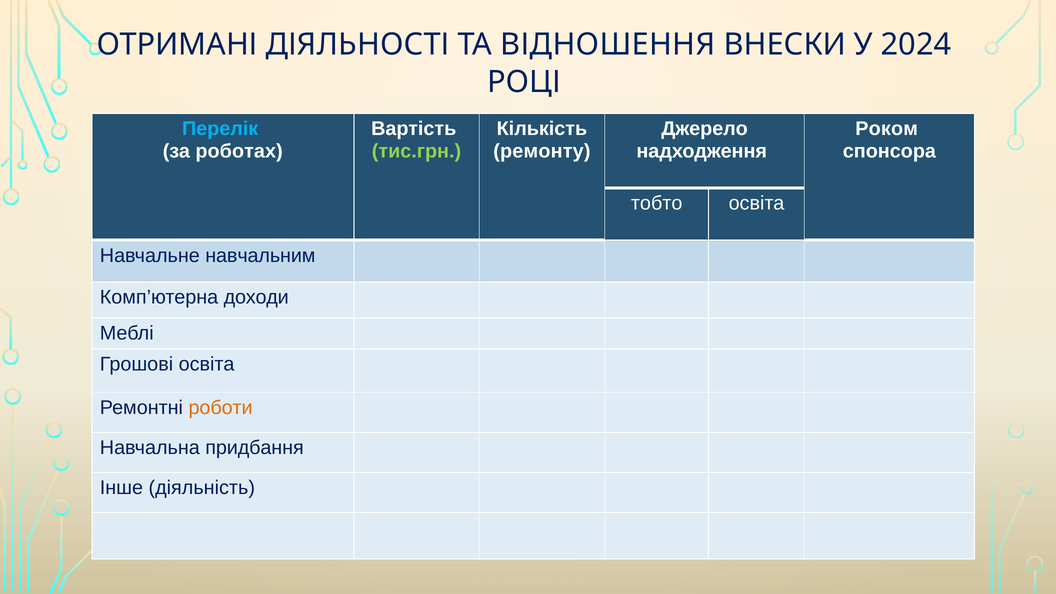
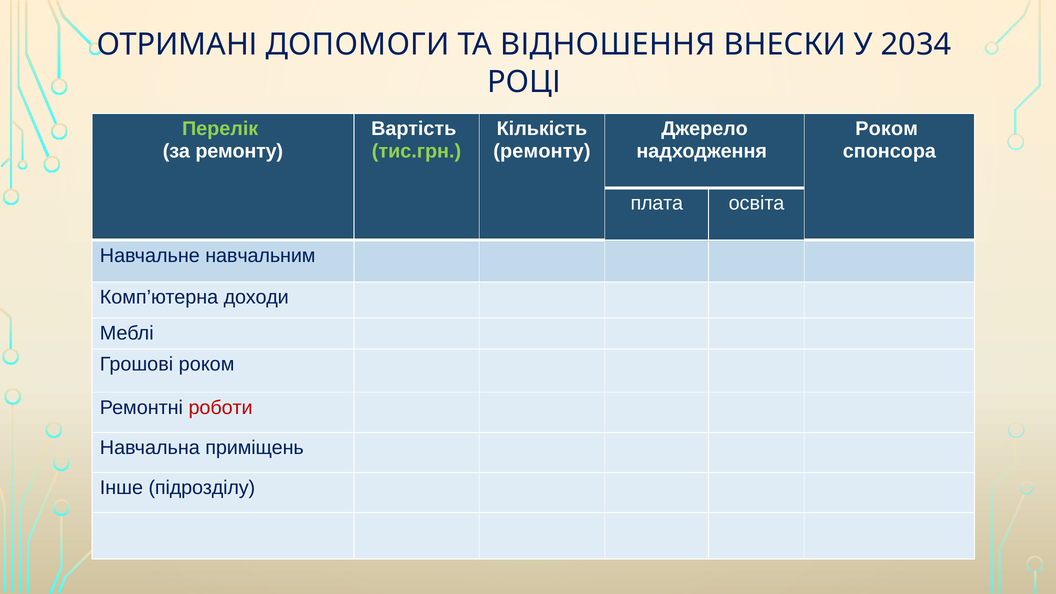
ДІЯЛЬНОСТІ: ДІЯЛЬНОСТІ -> ДОПОМОГИ
2024: 2024 -> 2034
Перелік colour: light blue -> light green
за роботах: роботах -> ремонту
тобто: тобто -> плата
Грошові освіта: освіта -> роком
роботи colour: orange -> red
придбання: придбання -> приміщень
діяльність: діяльність -> підрозділу
